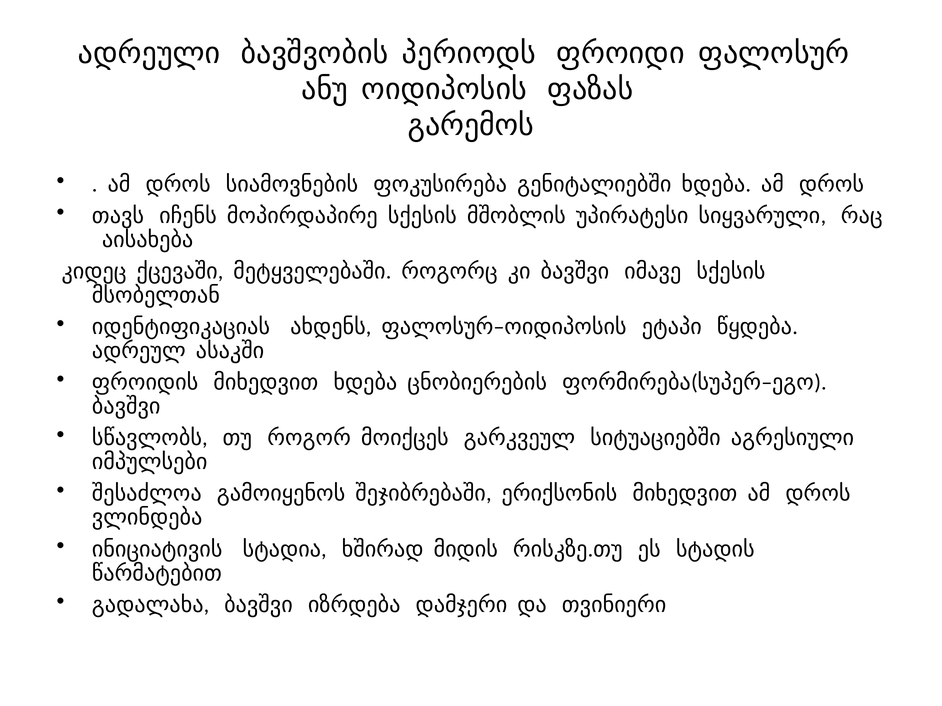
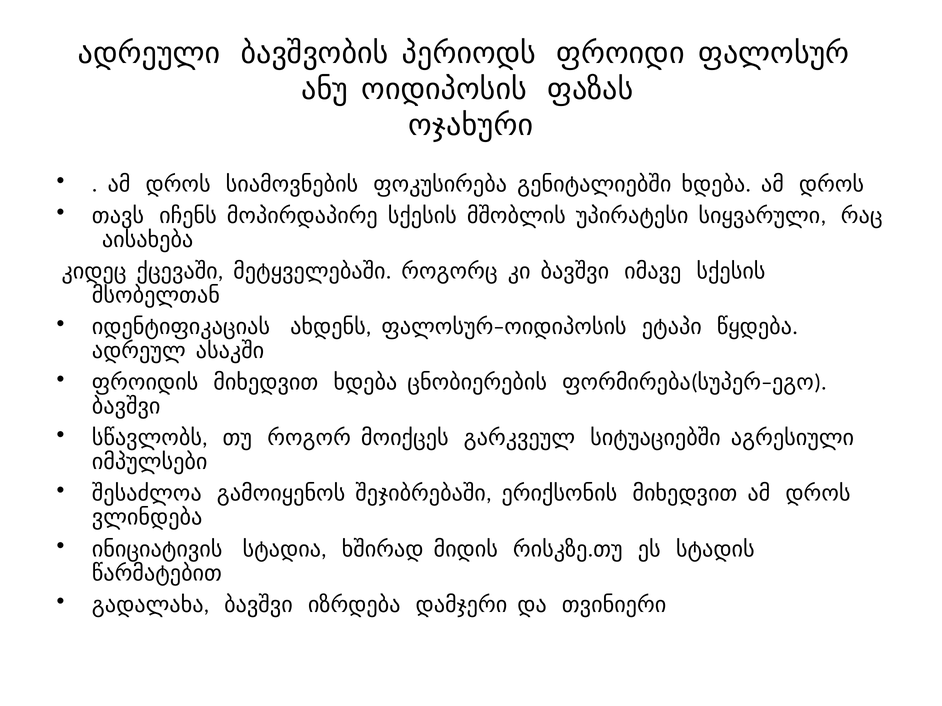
გარემოს: გარემოს -> ოჯახური
